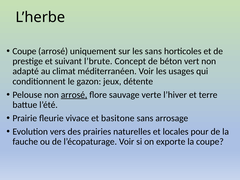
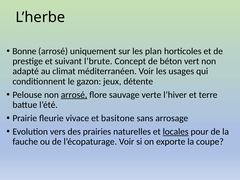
Coupe at (24, 51): Coupe -> Bonne
les sans: sans -> plan
locales underline: none -> present
